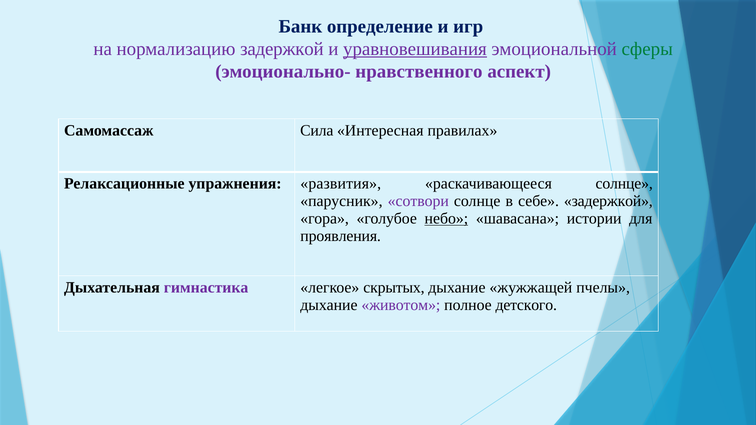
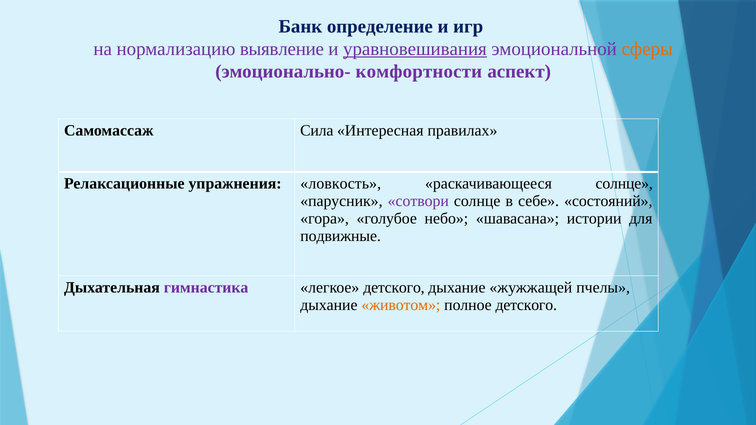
нормализацию задержкой: задержкой -> выявление
сферы colour: green -> orange
нравственного: нравственного -> комфортности
развития: развития -> ловкость
себе задержкой: задержкой -> состояний
небо underline: present -> none
проявления: проявления -> подвижные
легкое скрытых: скрытых -> детского
животом colour: purple -> orange
